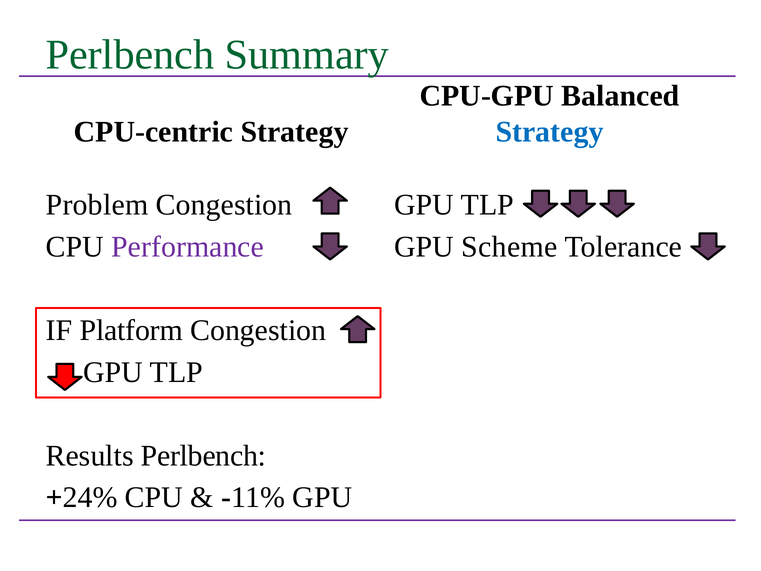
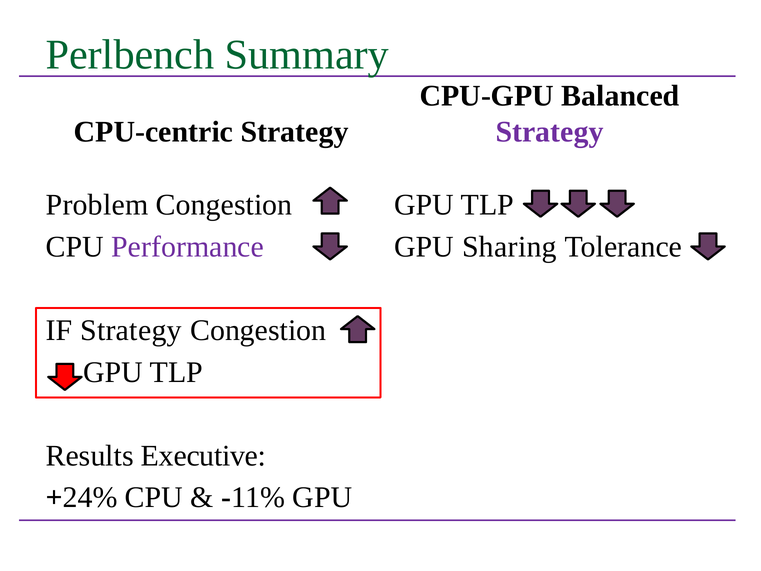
Strategy at (550, 132) colour: blue -> purple
Scheme: Scheme -> Sharing
IF Platform: Platform -> Strategy
Results Perlbench: Perlbench -> Executive
